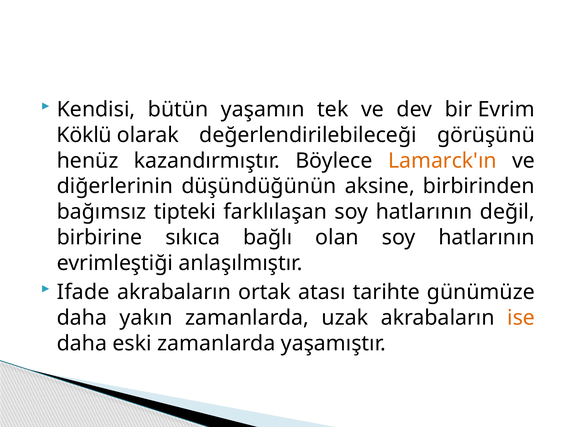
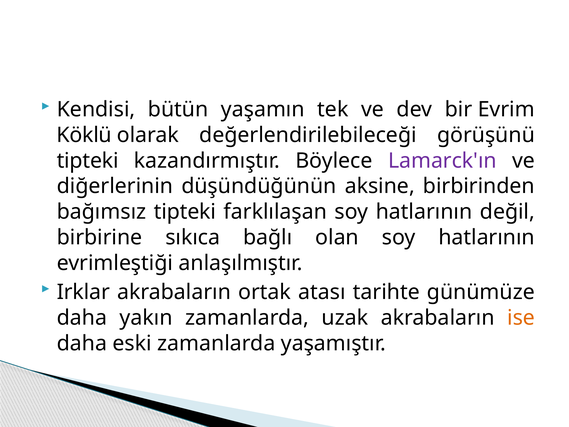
henüz at (88, 161): henüz -> tipteki
Lamarck'ın colour: orange -> purple
Ifade: Ifade -> Irklar
